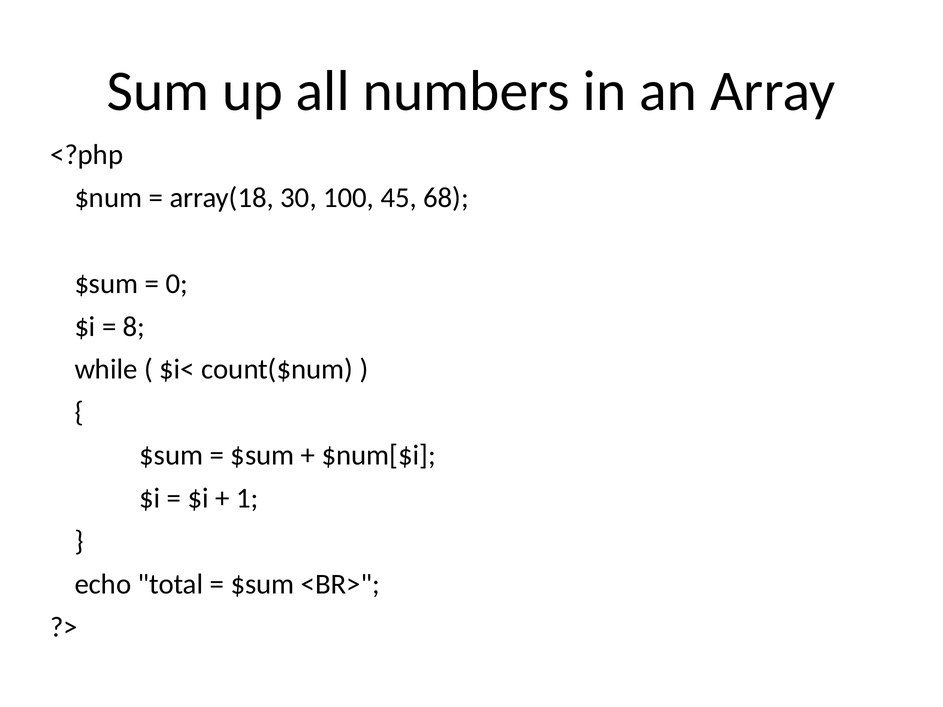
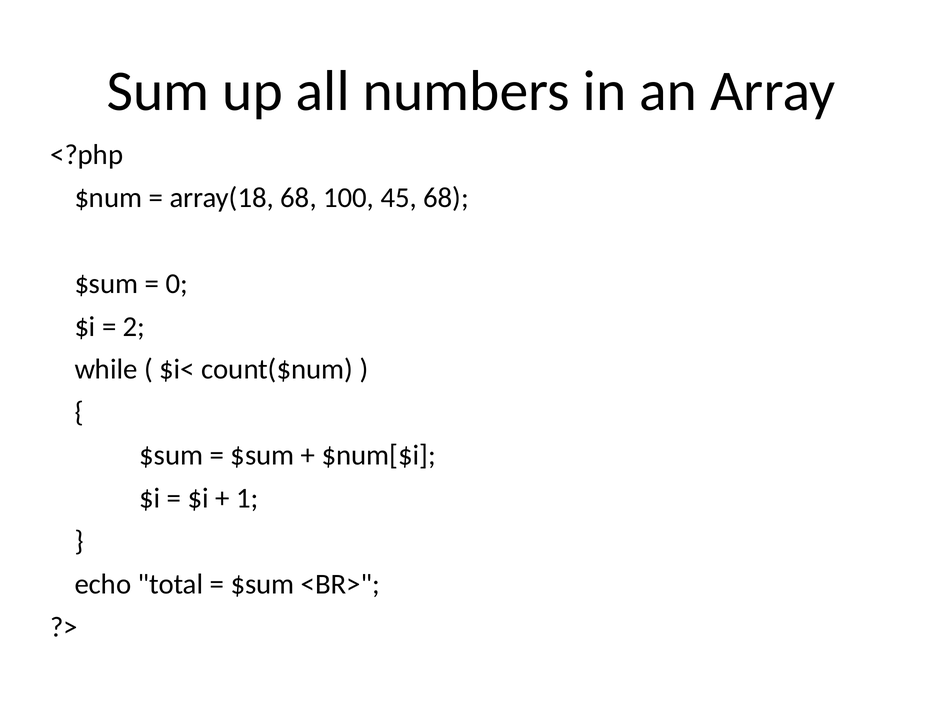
array(18 30: 30 -> 68
8: 8 -> 2
